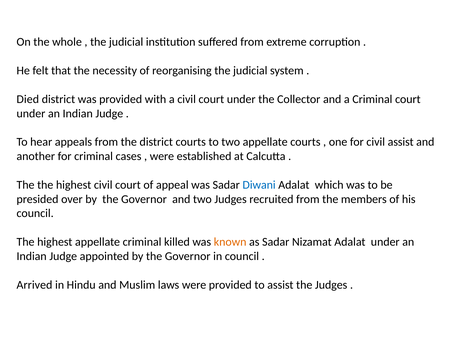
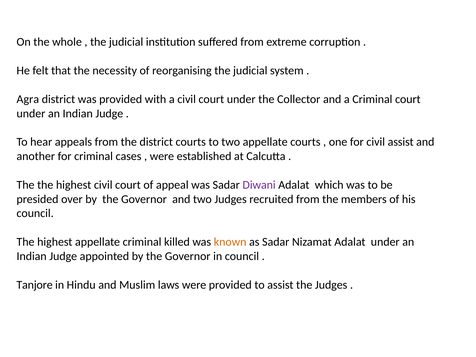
Died: Died -> Agra
Diwani colour: blue -> purple
Arrived: Arrived -> Tanjore
